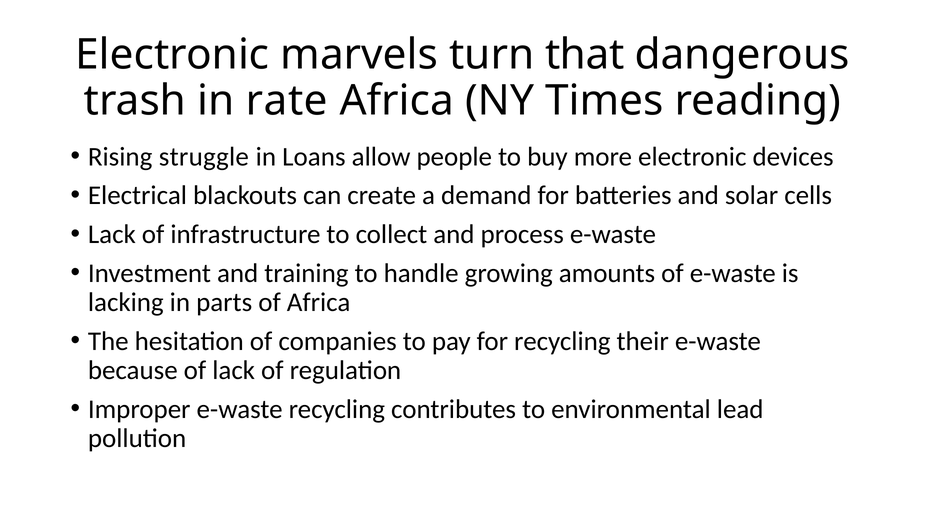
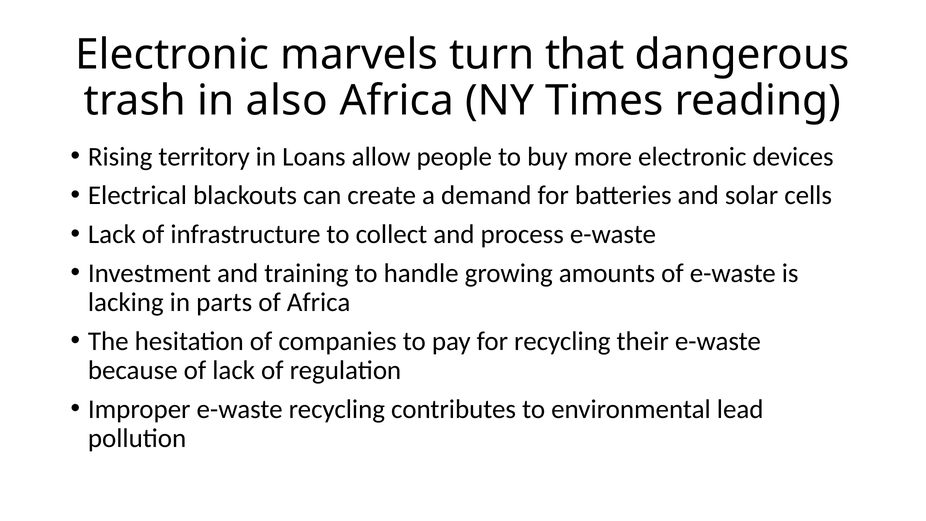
rate: rate -> also
struggle: struggle -> territory
